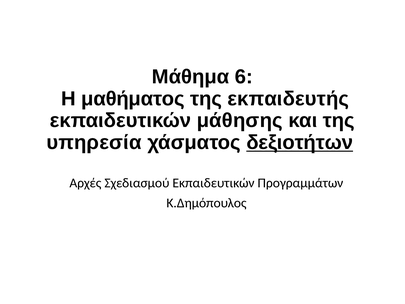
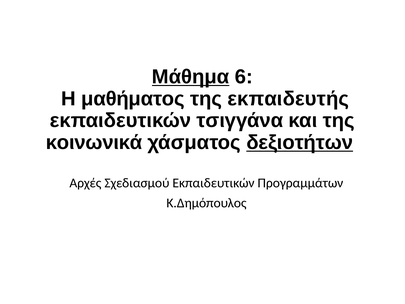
Μάθημα underline: none -> present
μάθησης: μάθησης -> τσιγγάνα
υπηρεσία: υπηρεσία -> κοινωνικά
